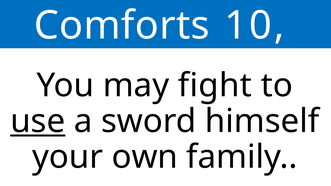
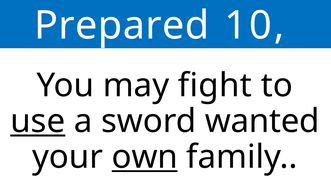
Comforts: Comforts -> Prepared
himself: himself -> wanted
own underline: none -> present
